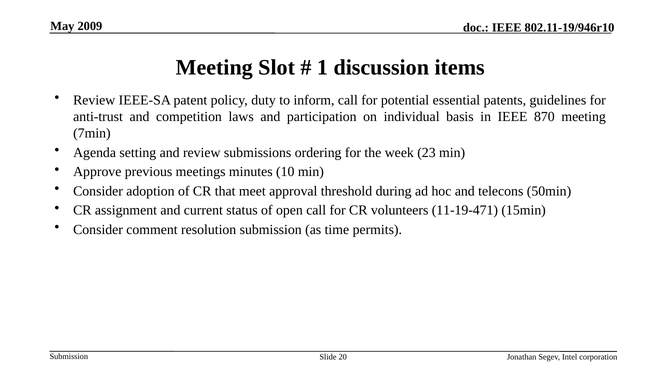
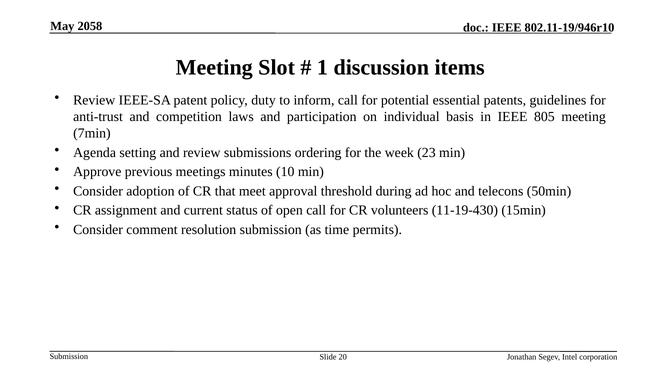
2009: 2009 -> 2058
870: 870 -> 805
11-19-471: 11-19-471 -> 11-19-430
